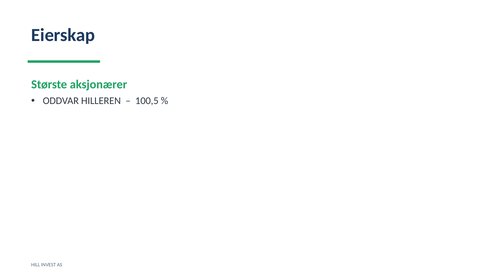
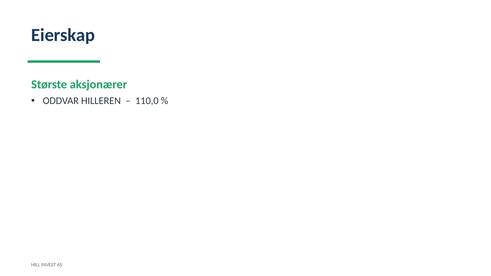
100,5: 100,5 -> 110,0
